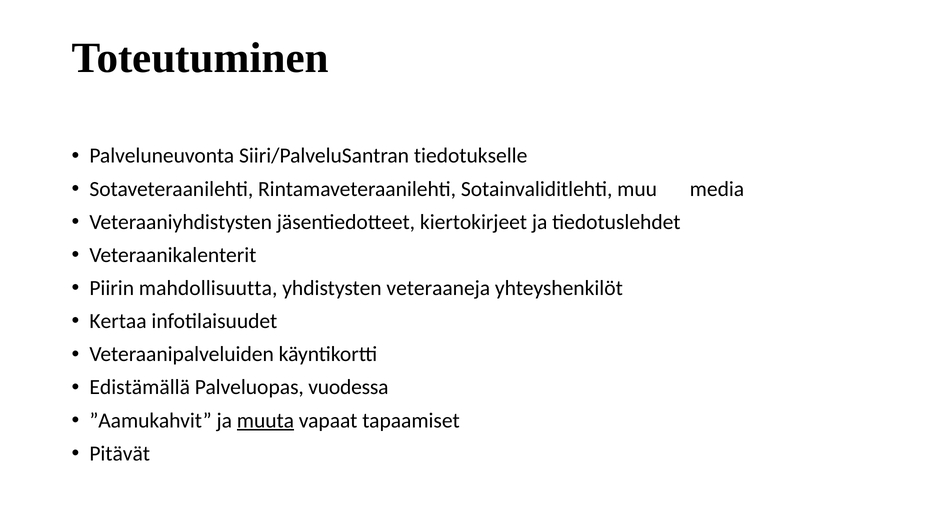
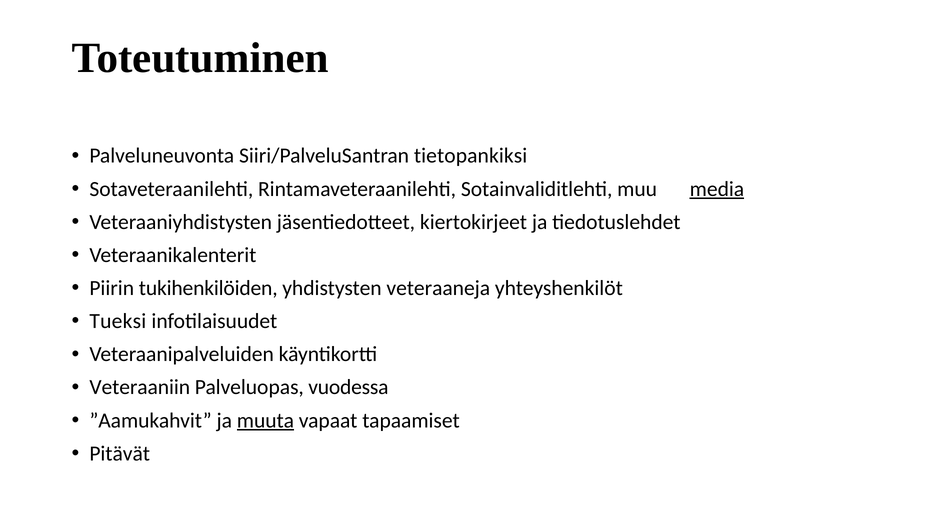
tiedotukselle: tiedotukselle -> tietopankiksi
media underline: none -> present
mahdollisuutta: mahdollisuutta -> tukihenkilöiden
Kertaa: Kertaa -> Tueksi
Edistämällä: Edistämällä -> Veteraaniin
